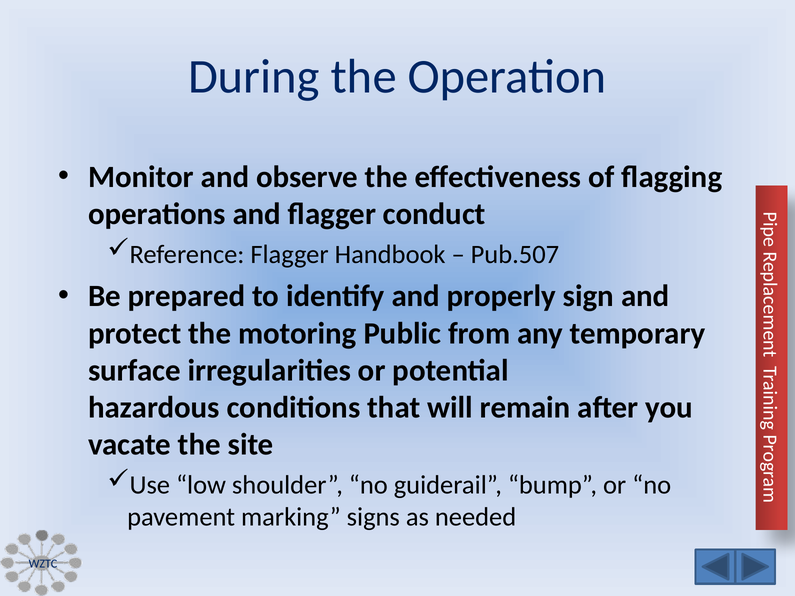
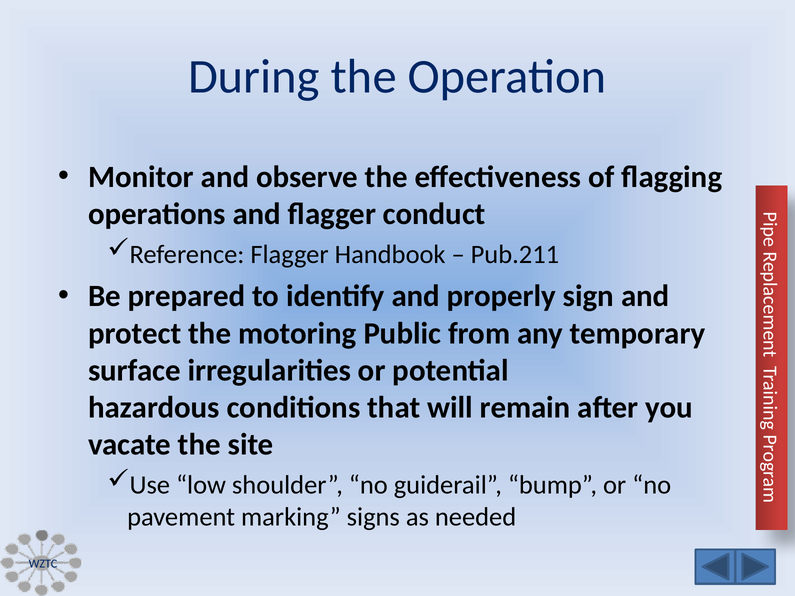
Pub.507: Pub.507 -> Pub.211
